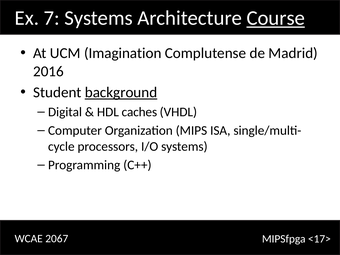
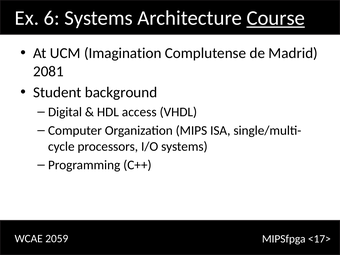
7: 7 -> 6
2016: 2016 -> 2081
background underline: present -> none
caches: caches -> access
2067: 2067 -> 2059
